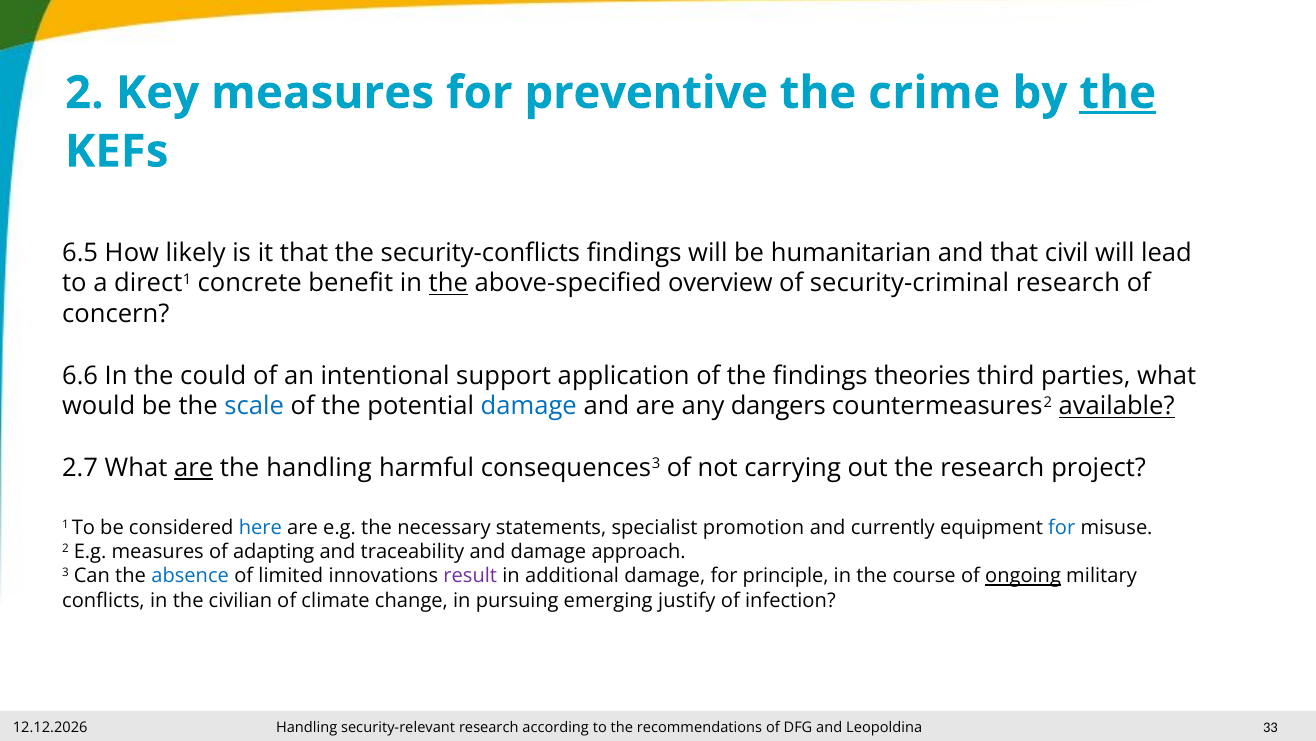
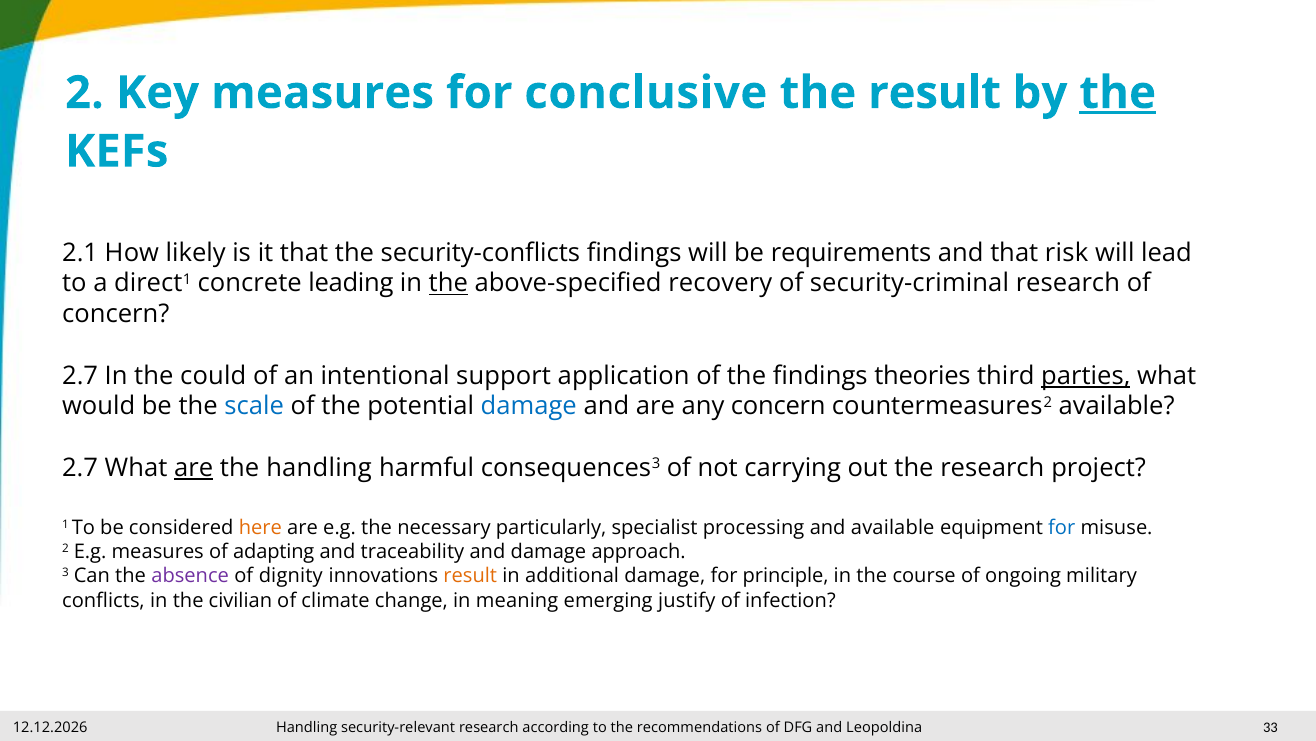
preventive: preventive -> conclusive
the crime: crime -> result
6.5: 6.5 -> 2.1
humanitarian: humanitarian -> requirements
civil: civil -> risk
benefit: benefit -> leading
overview: overview -> recovery
6.6 at (80, 375): 6.6 -> 2.7
parties underline: none -> present
any dangers: dangers -> concern
available at (1117, 406) underline: present -> none
here colour: blue -> orange
statements: statements -> particularly
promotion: promotion -> processing
and currently: currently -> available
absence colour: blue -> purple
limited: limited -> dignity
result at (470, 576) colour: purple -> orange
ongoing underline: present -> none
pursuing: pursuing -> meaning
